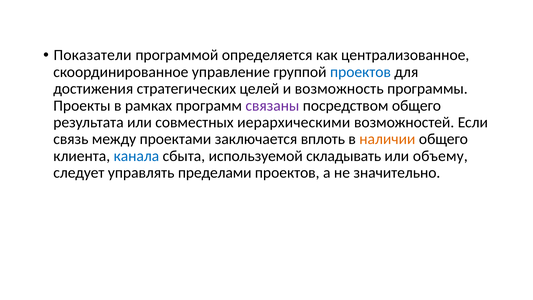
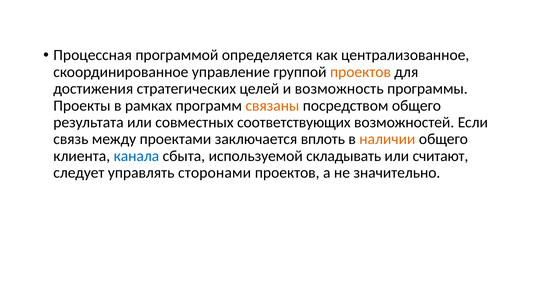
Показатели: Показатели -> Процессная
проектов at (360, 72) colour: blue -> orange
связаны colour: purple -> orange
иерархическими: иерархическими -> соответствующих
объему: объему -> считают
пределами: пределами -> сторонами
